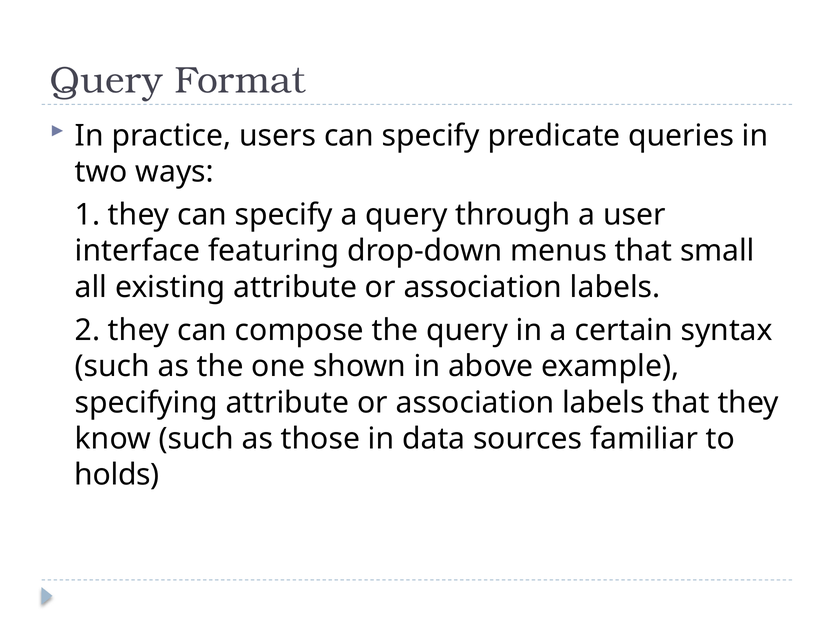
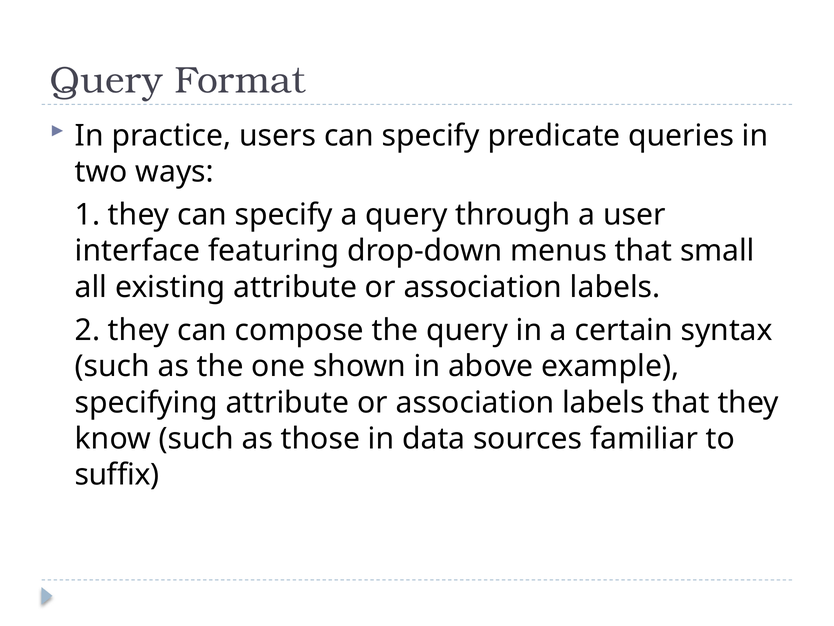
holds: holds -> suffix
